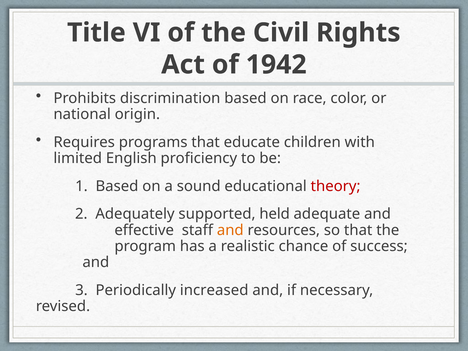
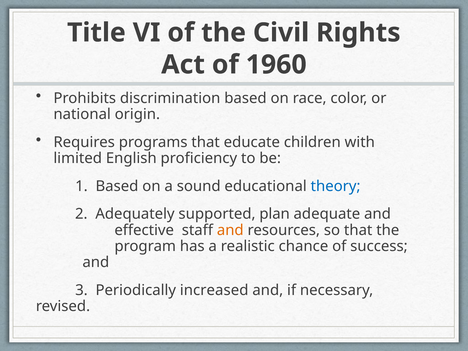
1942: 1942 -> 1960
theory colour: red -> blue
held: held -> plan
